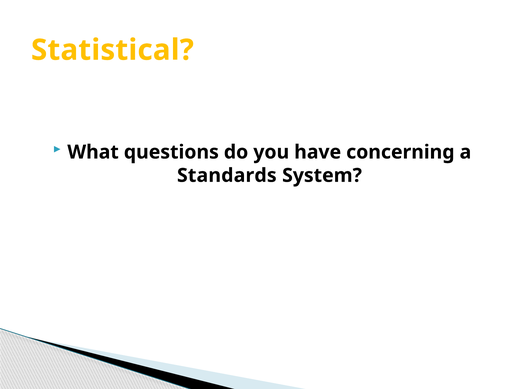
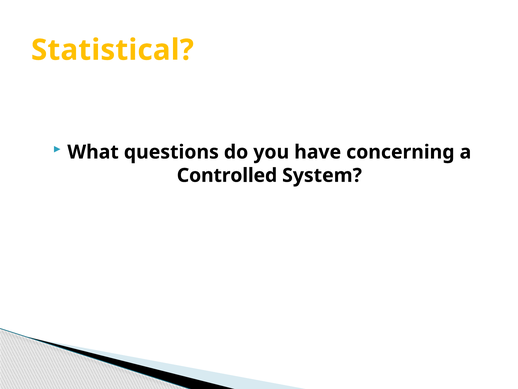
Standards: Standards -> Controlled
